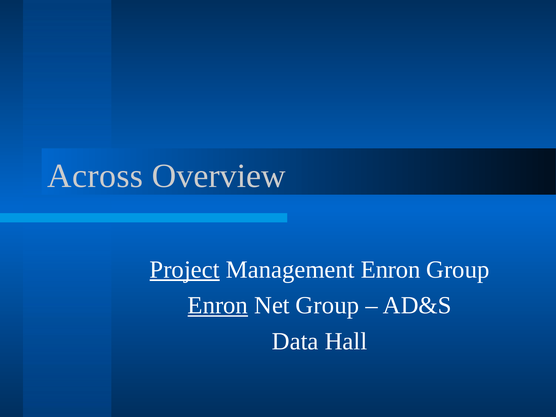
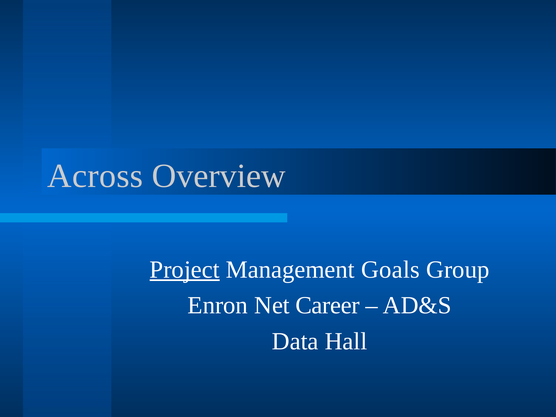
Management Enron: Enron -> Goals
Enron at (218, 305) underline: present -> none
Net Group: Group -> Career
